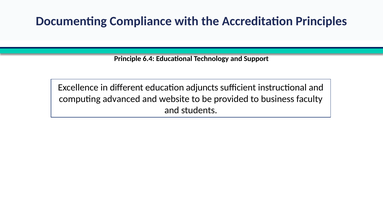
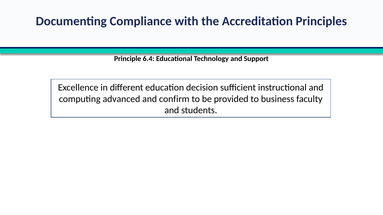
adjuncts: adjuncts -> decision
website: website -> confirm
